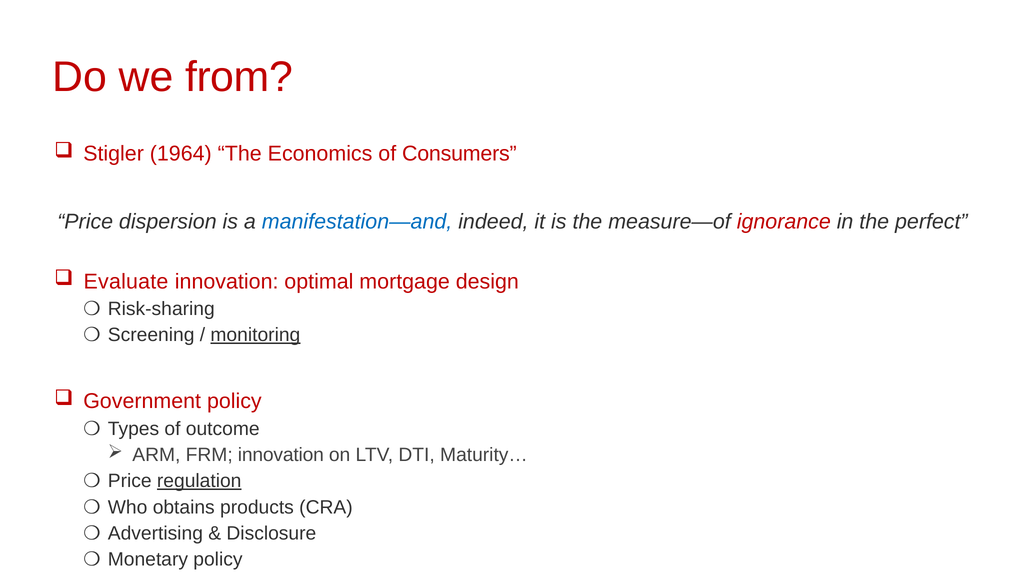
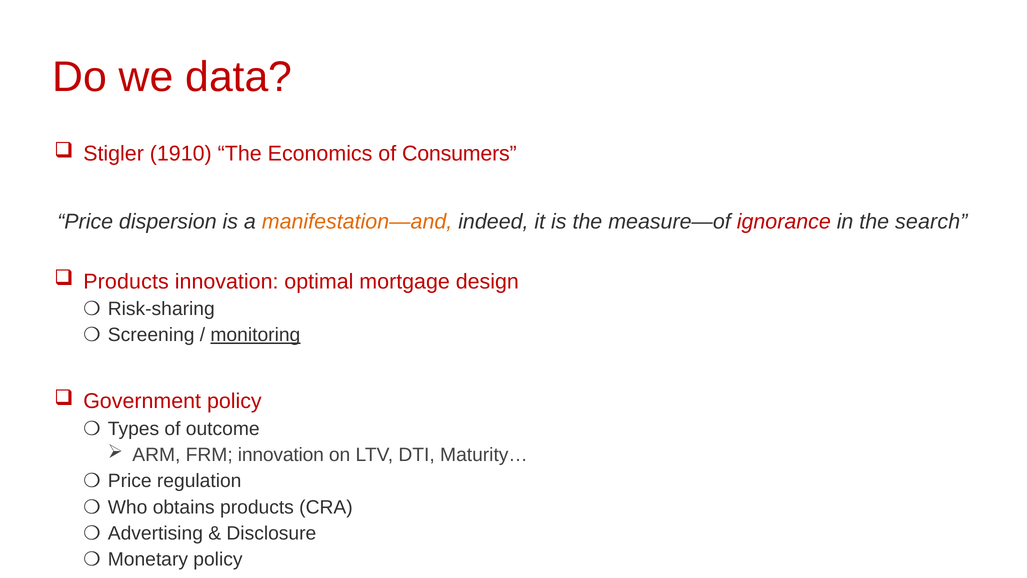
from: from -> data
1964: 1964 -> 1910
manifestation—and colour: blue -> orange
perfect: perfect -> search
Evaluate at (126, 281): Evaluate -> Products
regulation underline: present -> none
